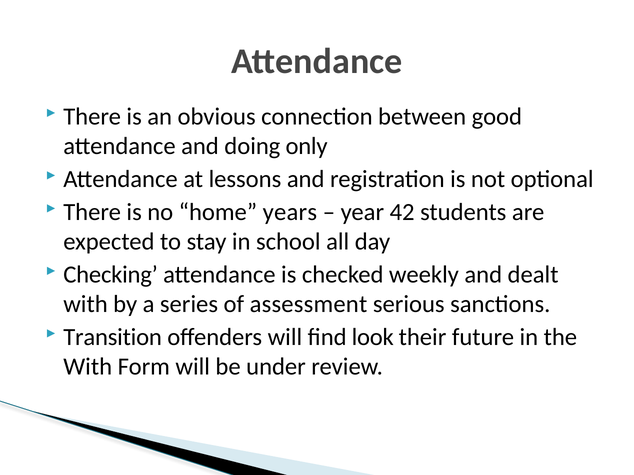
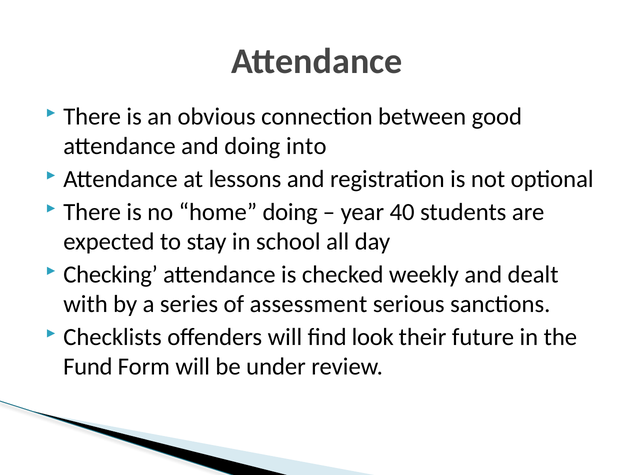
only: only -> into
home years: years -> doing
42: 42 -> 40
Transition: Transition -> Checklists
With at (88, 367): With -> Fund
